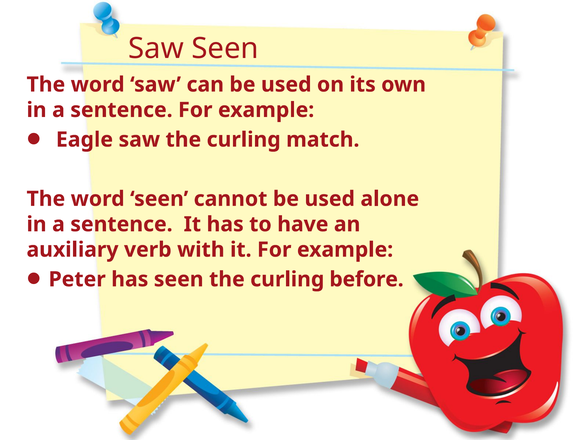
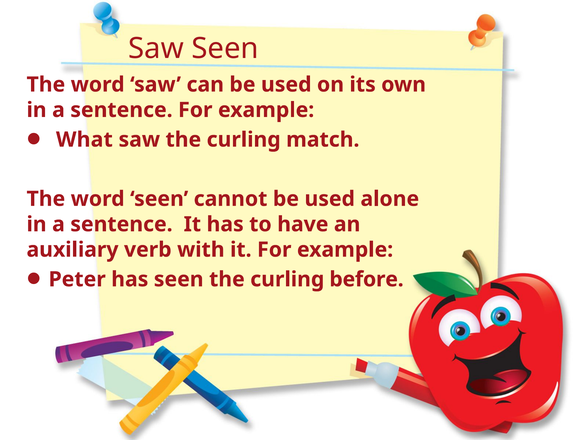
Eagle: Eagle -> What
